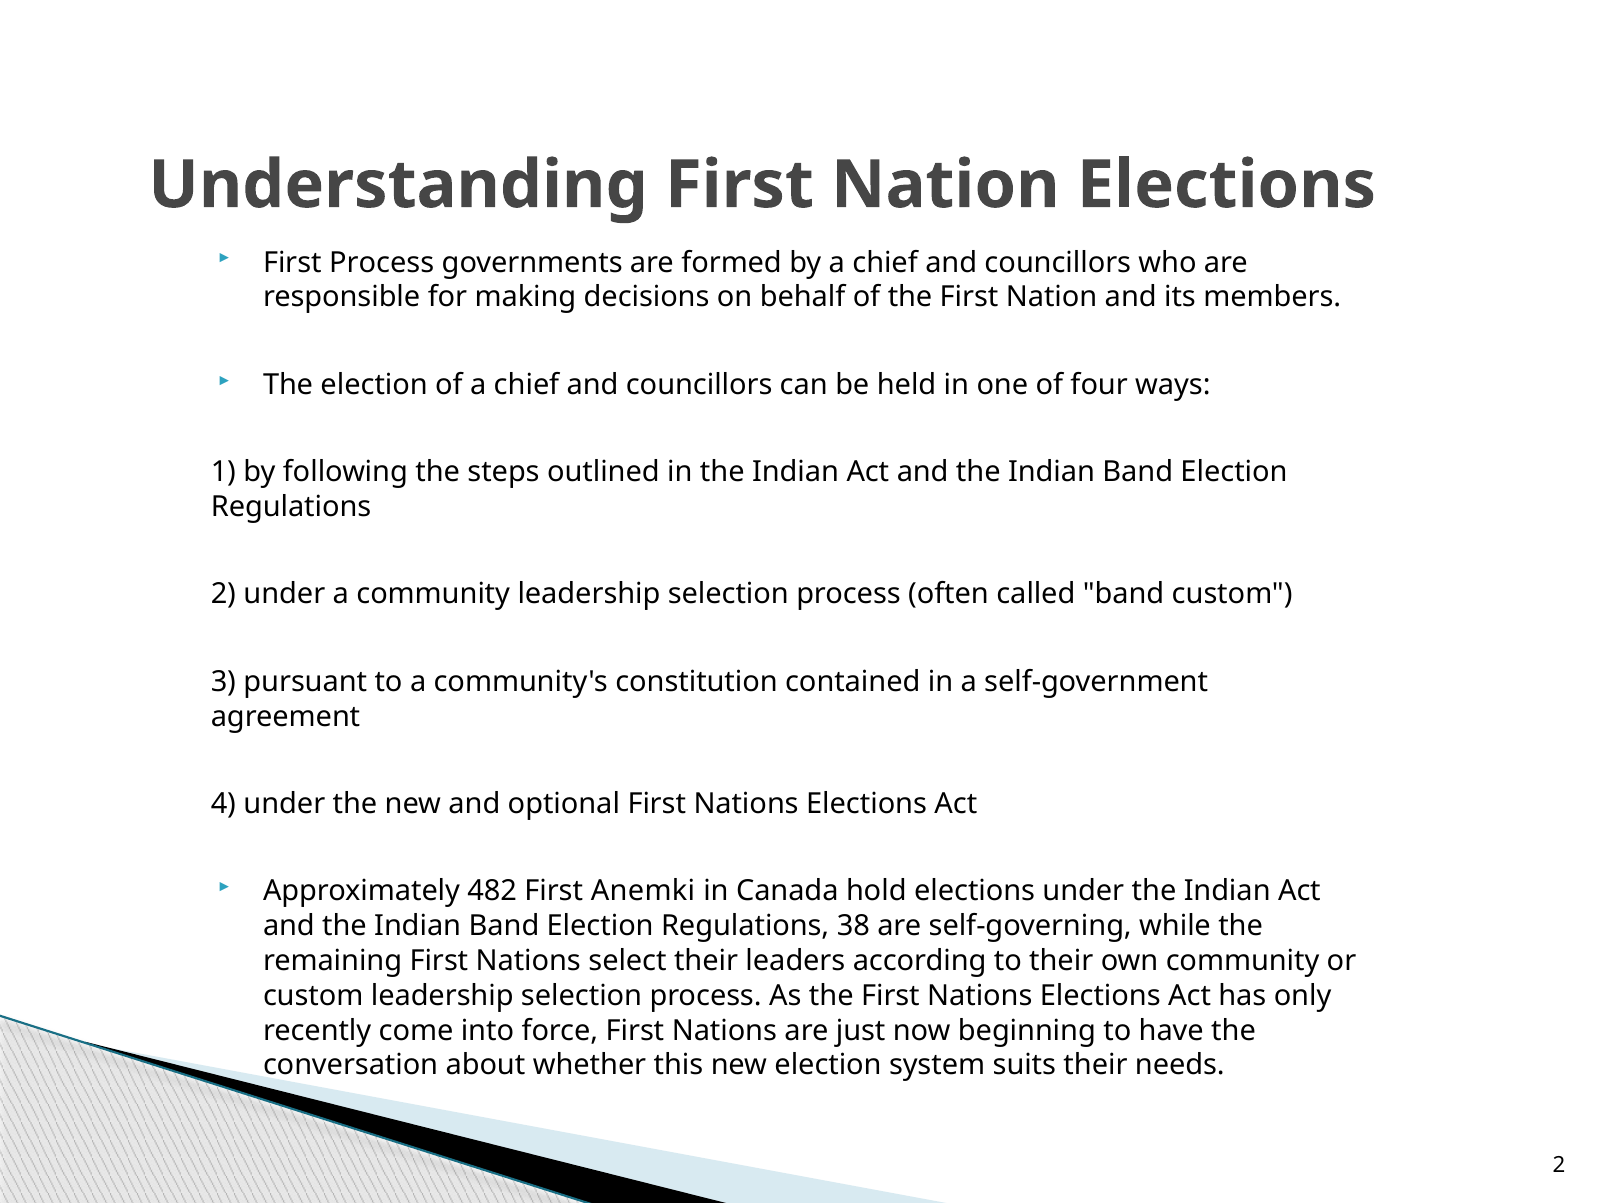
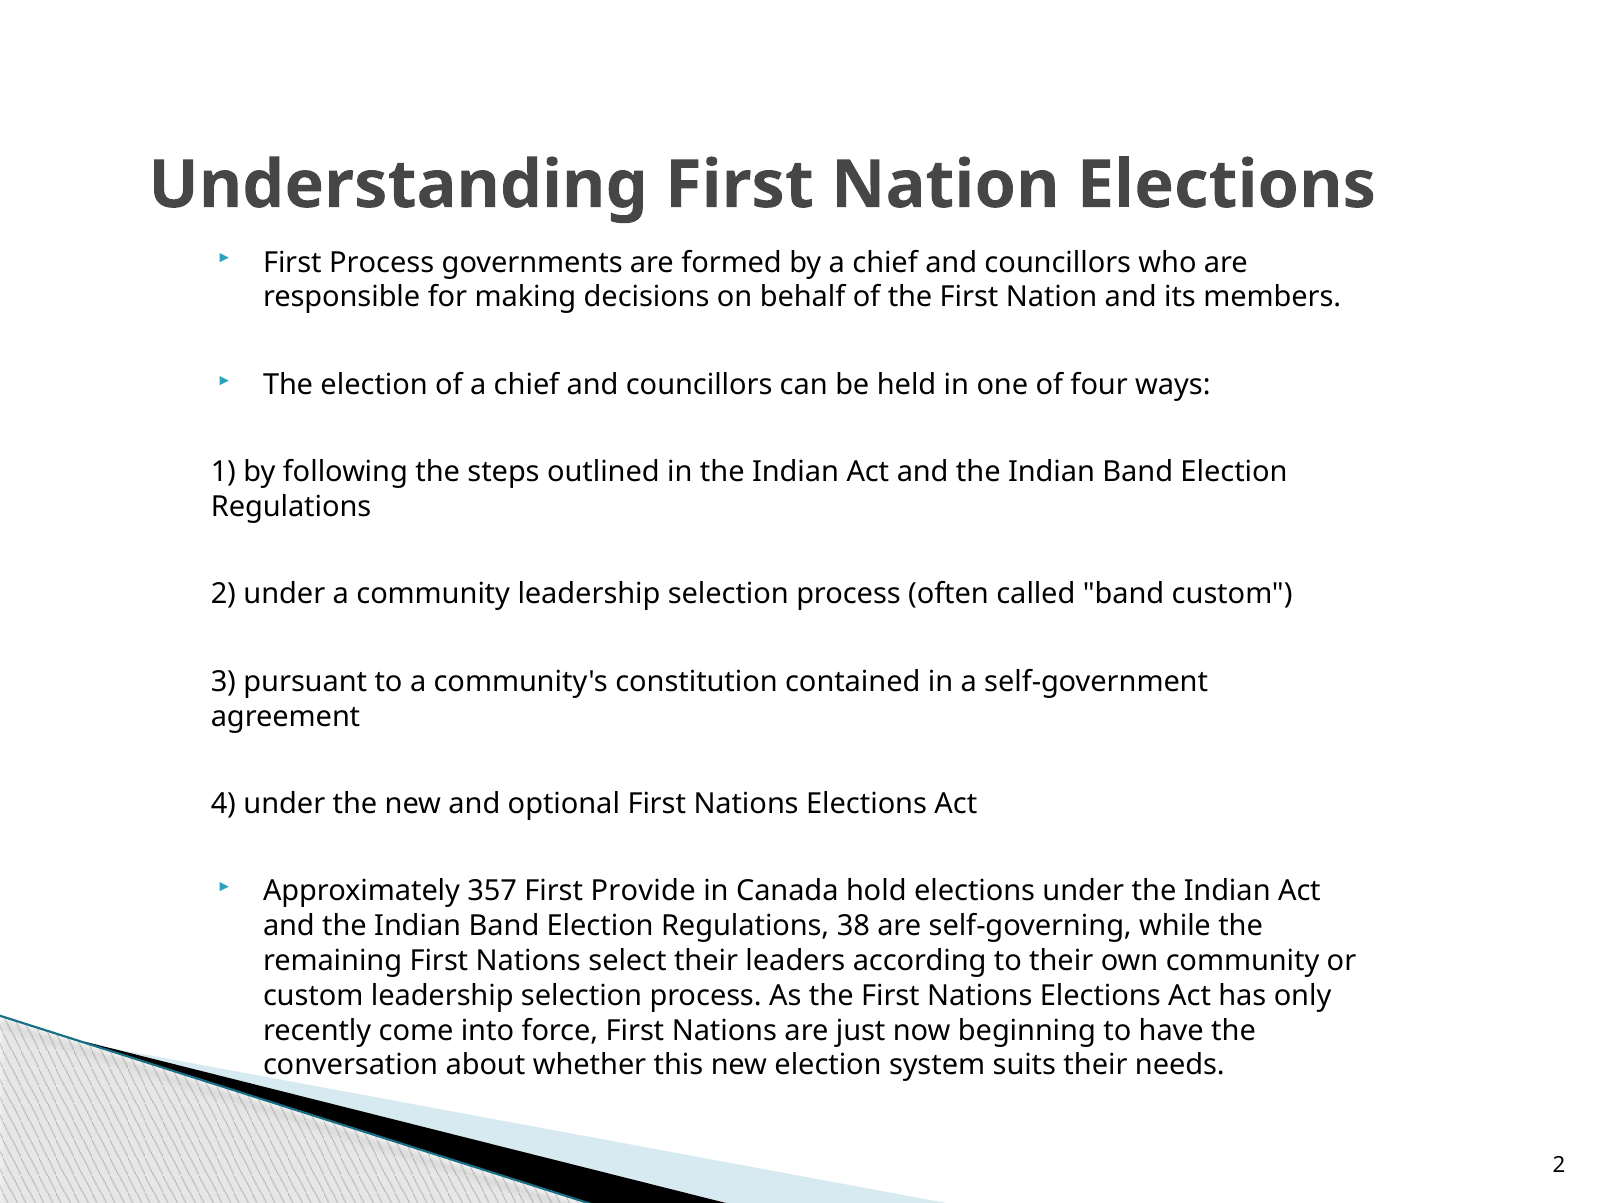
482: 482 -> 357
Anemki: Anemki -> Provide
